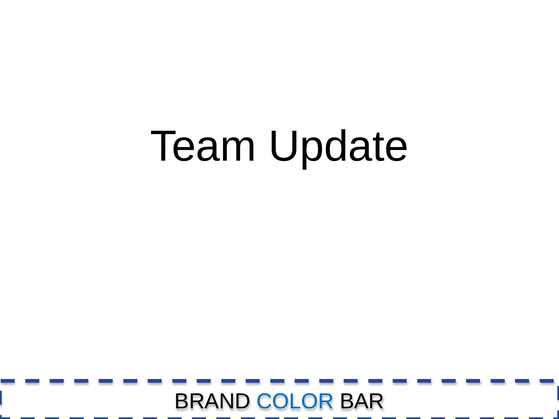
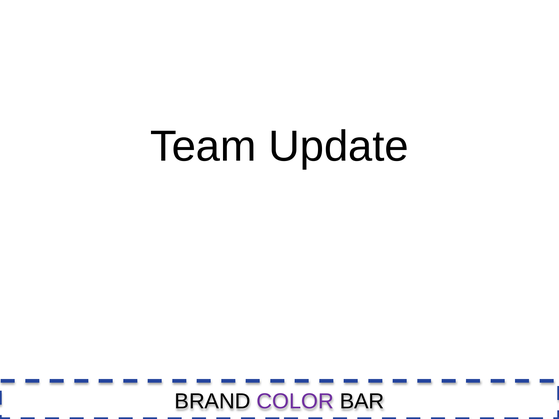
COLOR colour: blue -> purple
